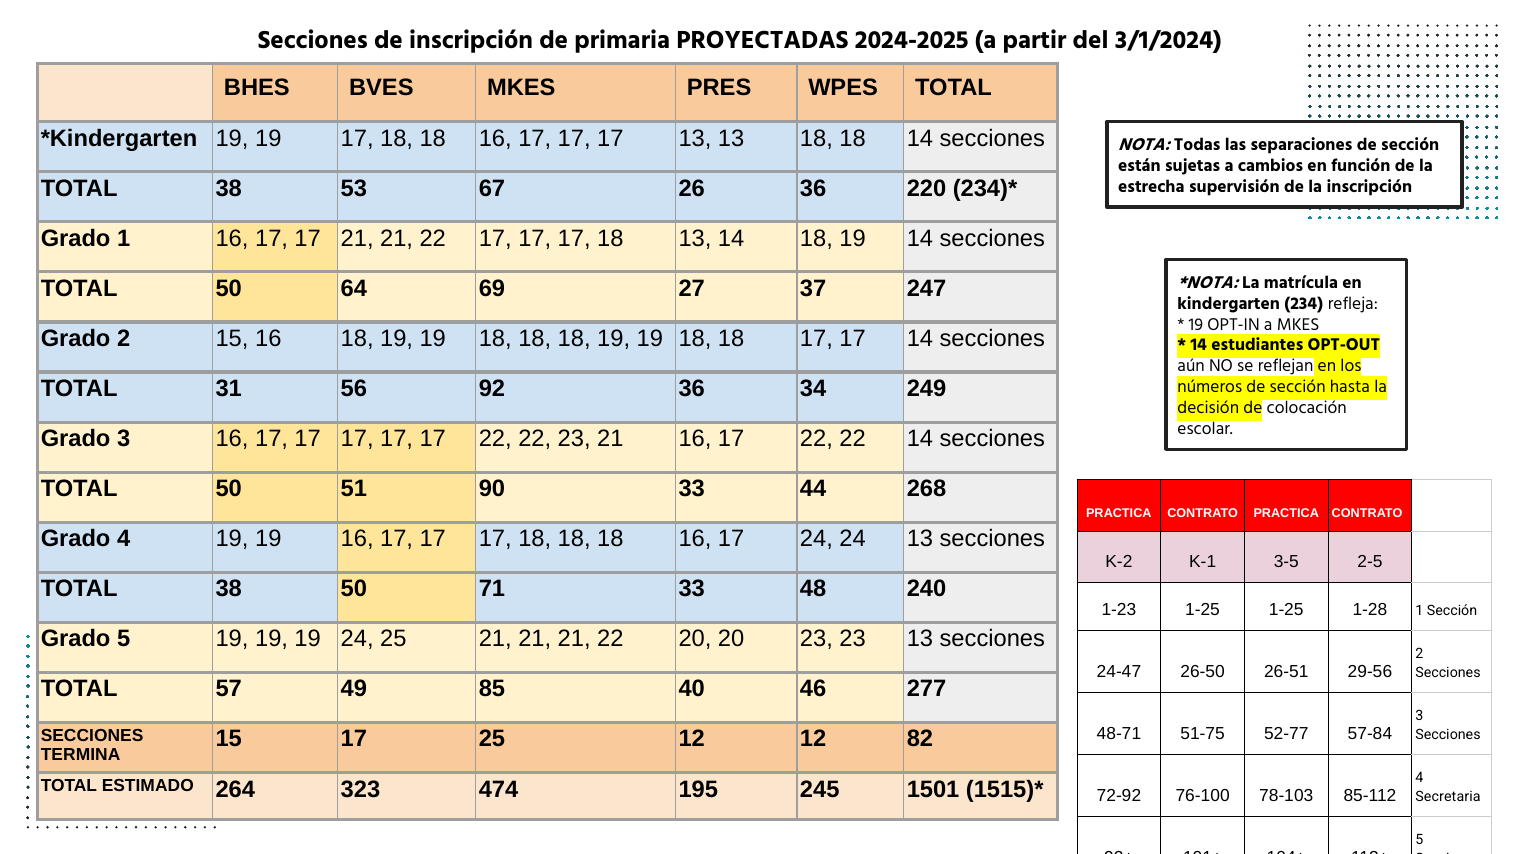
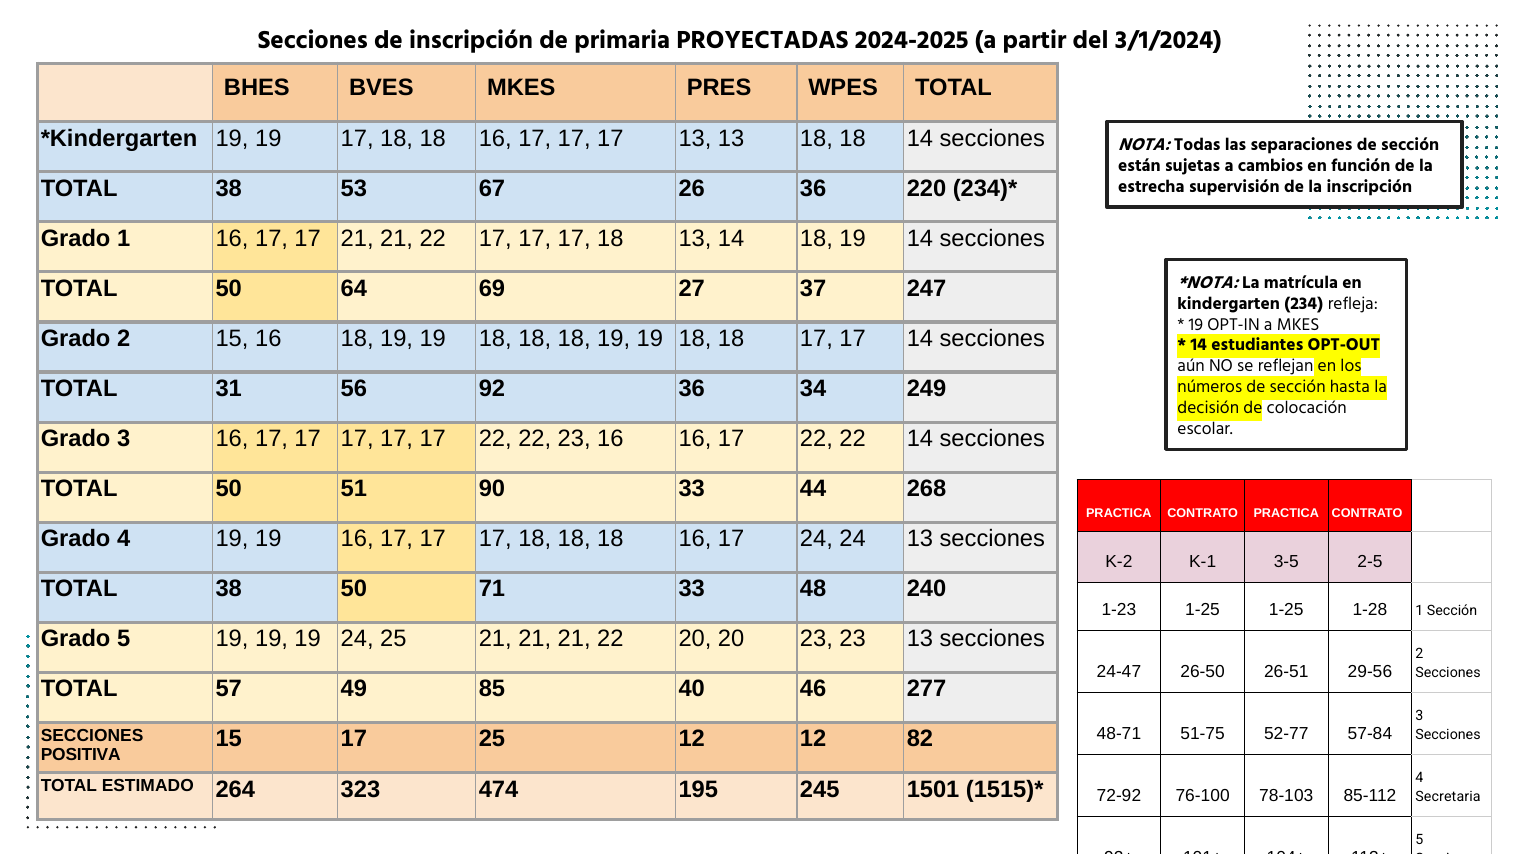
23 21: 21 -> 16
TERMINA: TERMINA -> POSITIVA
